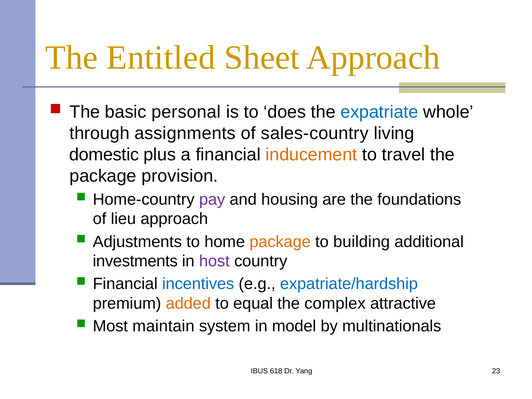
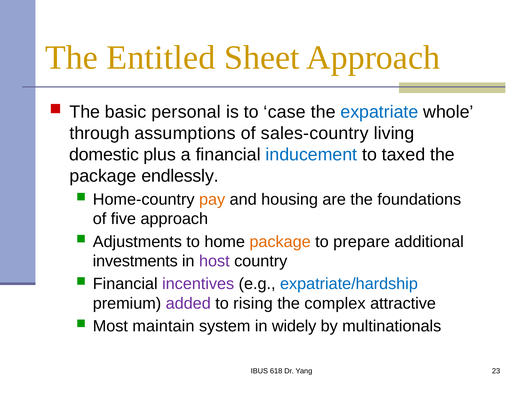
does: does -> case
assignments: assignments -> assumptions
inducement colour: orange -> blue
travel: travel -> taxed
provision: provision -> endlessly
pay colour: purple -> orange
lieu: lieu -> five
building: building -> prepare
incentives colour: blue -> purple
added colour: orange -> purple
equal: equal -> rising
model: model -> widely
